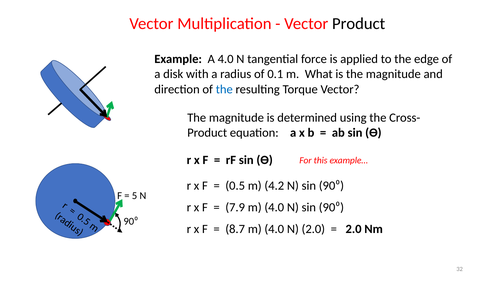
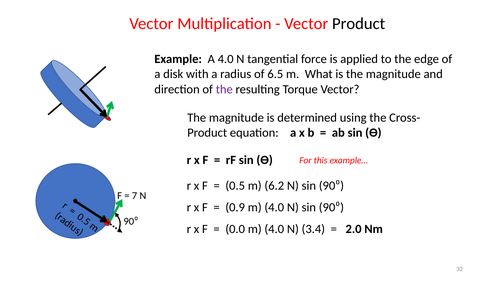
0.1: 0.1 -> 6.5
the at (224, 89) colour: blue -> purple
4.2: 4.2 -> 6.2
5 at (135, 195): 5 -> 7
7.9: 7.9 -> 0.9
8.7: 8.7 -> 0.0
N 2.0: 2.0 -> 3.4
